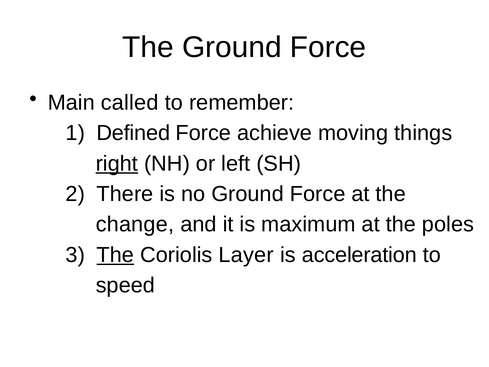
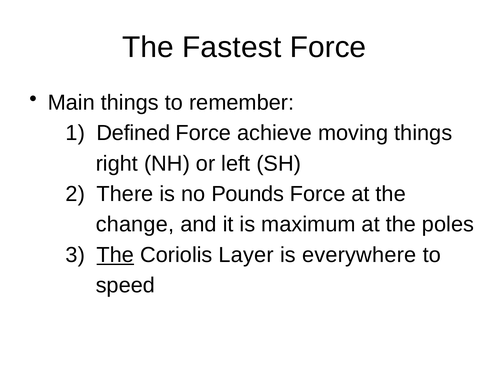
The Ground: Ground -> Fastest
Main called: called -> things
right underline: present -> none
no Ground: Ground -> Pounds
acceleration: acceleration -> everywhere
